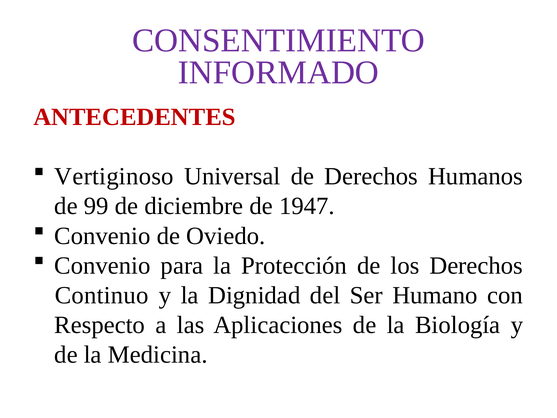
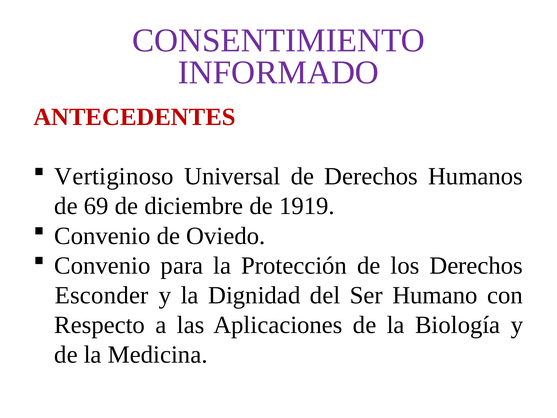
99: 99 -> 69
1947: 1947 -> 1919
Continuo: Continuo -> Esconder
